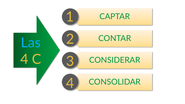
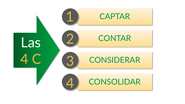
Las colour: light blue -> white
